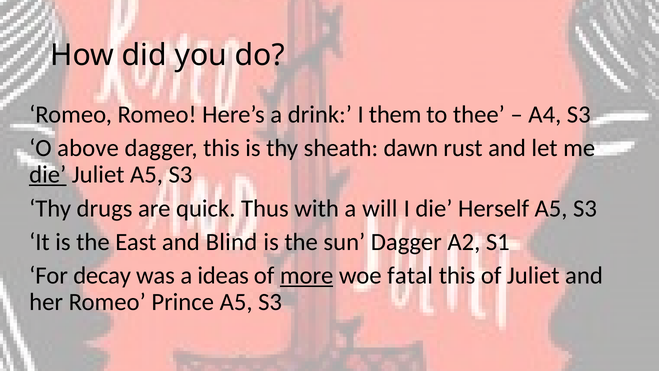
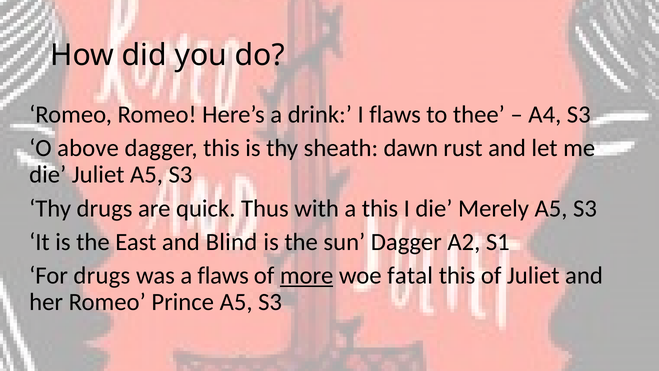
I them: them -> flaws
die at (48, 175) underline: present -> none
a will: will -> this
Herself: Herself -> Merely
For decay: decay -> drugs
a ideas: ideas -> flaws
